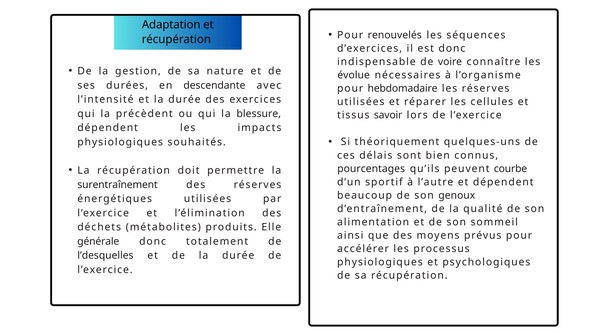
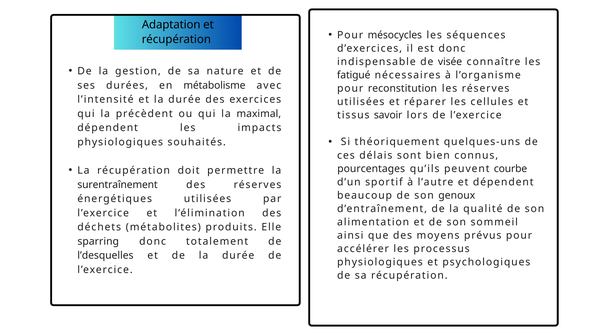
renouvelés: renouvelés -> mésocycles
voire: voire -> visée
évolue: évolue -> fatigué
descendante: descendante -> métabolisme
hebdomadaire: hebdomadaire -> reconstitution
blessure: blessure -> maximal
générale: générale -> sparring
